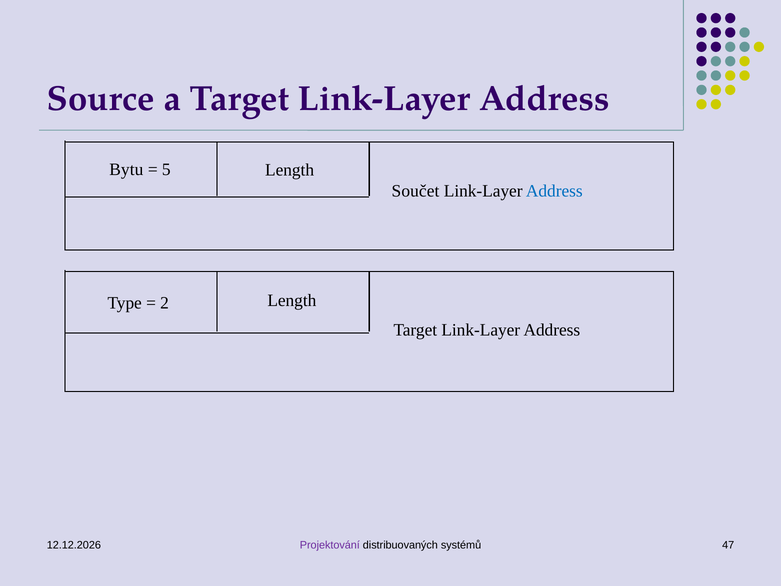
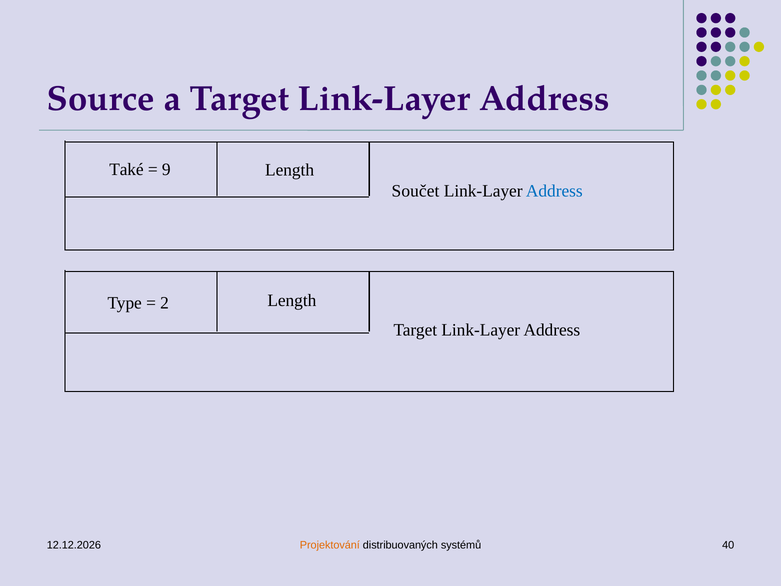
Bytu: Bytu -> Také
5: 5 -> 9
Projektování colour: purple -> orange
47: 47 -> 40
